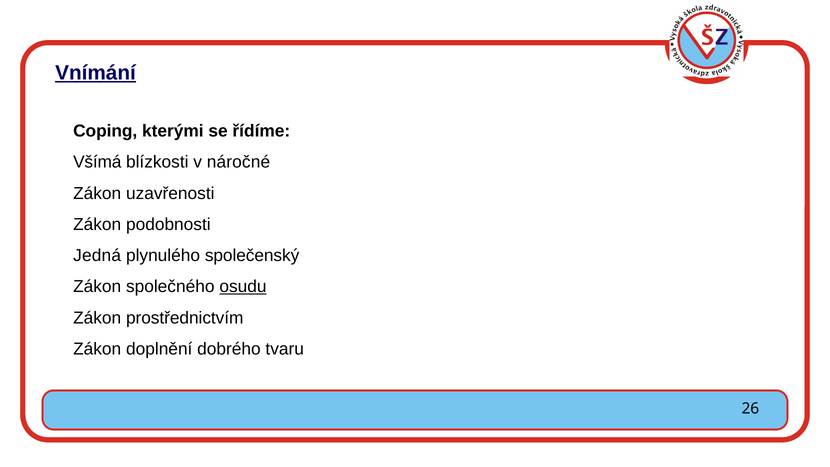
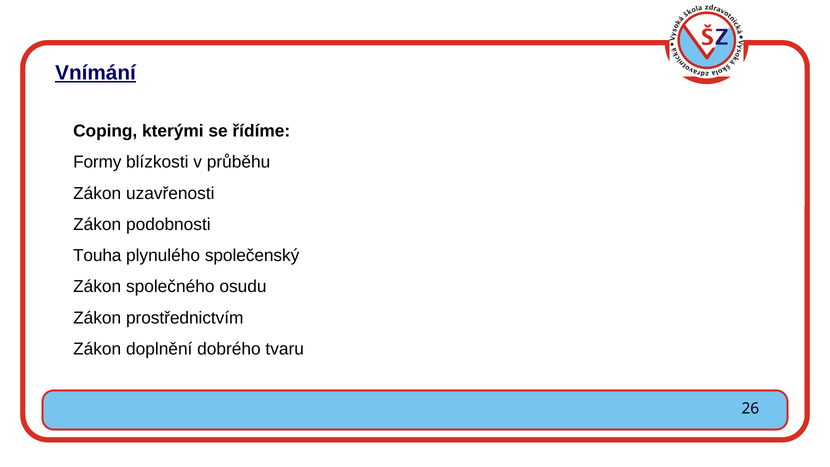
Všímá: Všímá -> Formy
náročné: náročné -> průběhu
Jedná: Jedná -> Touha
osudu underline: present -> none
